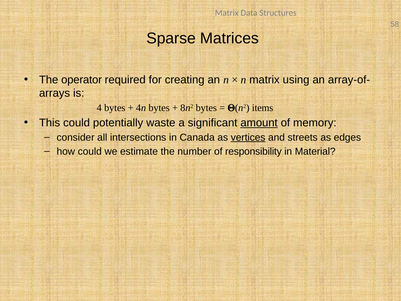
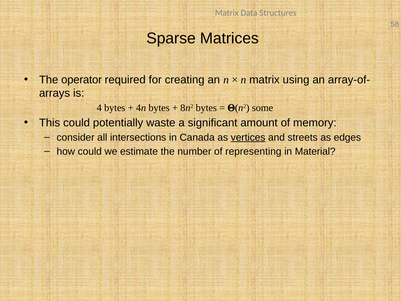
items: items -> some
amount underline: present -> none
responsibility: responsibility -> representing
